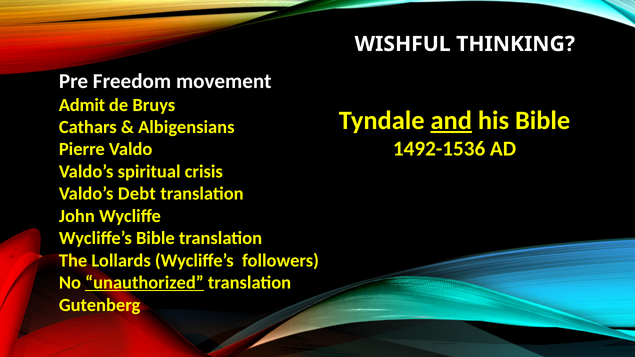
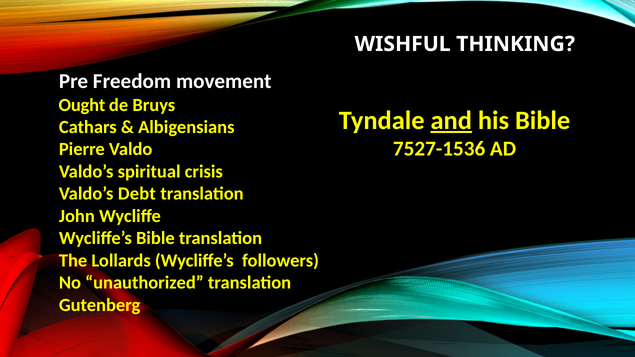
Admit: Admit -> Ought
1492-1536: 1492-1536 -> 7527-1536
unauthorized underline: present -> none
